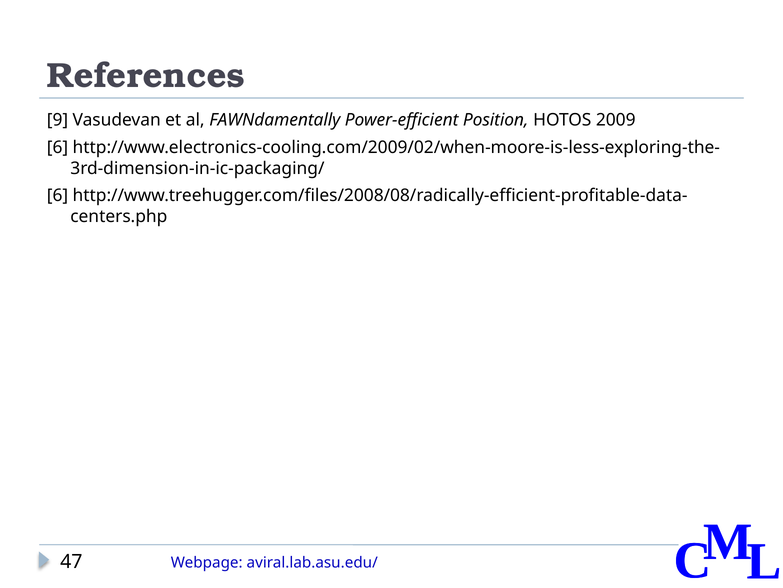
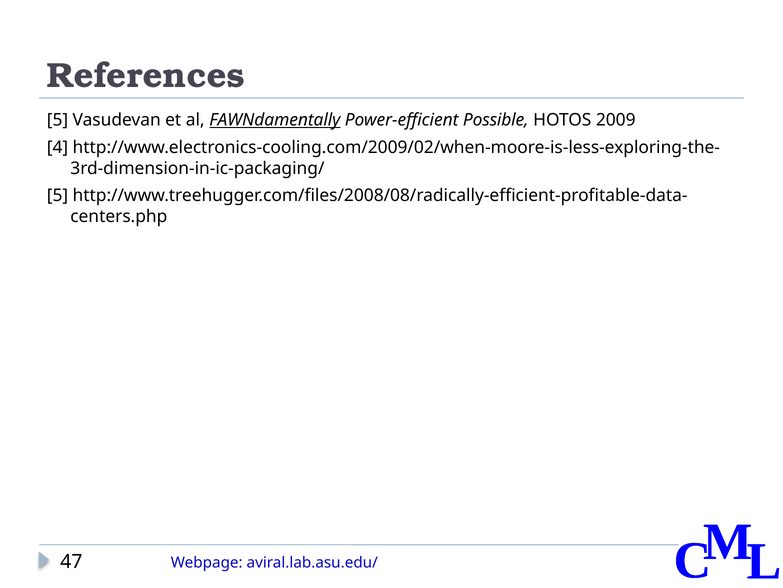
9 at (57, 120): 9 -> 5
FAWNdamentally underline: none -> present
Position: Position -> Possible
6 at (57, 147): 6 -> 4
6 at (57, 195): 6 -> 5
